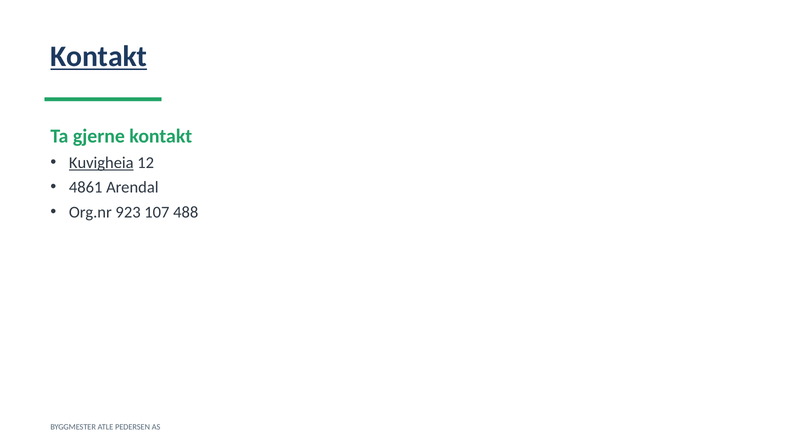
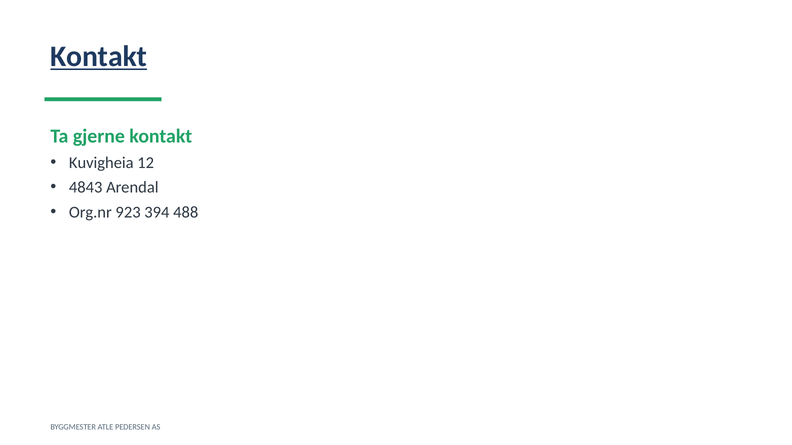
Kuvigheia underline: present -> none
4861: 4861 -> 4843
107: 107 -> 394
